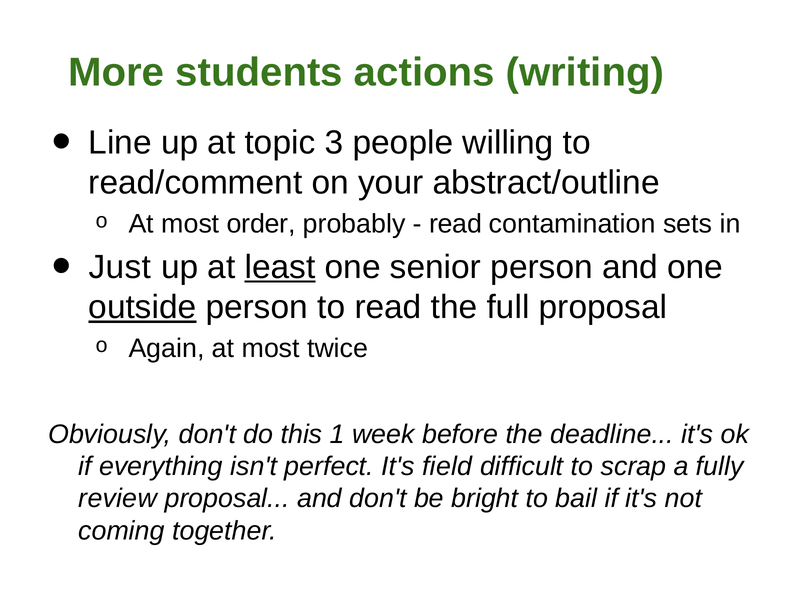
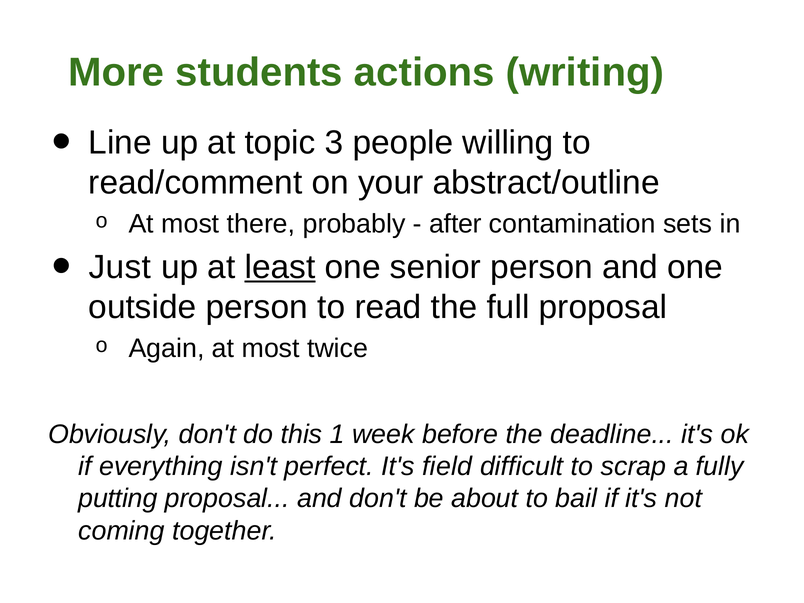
order: order -> there
read at (456, 224): read -> after
outside underline: present -> none
review: review -> putting
bright: bright -> about
